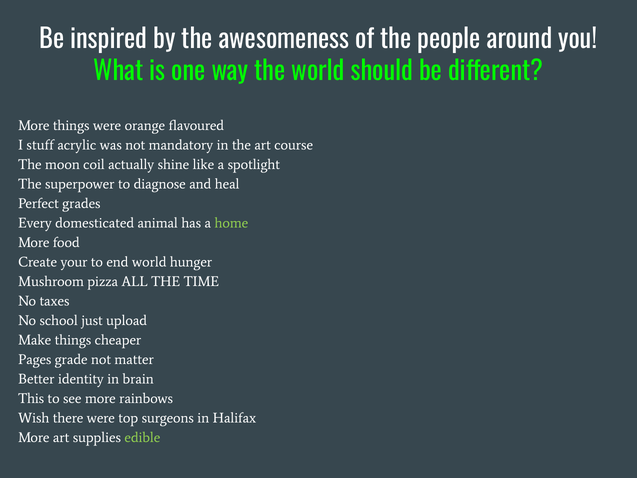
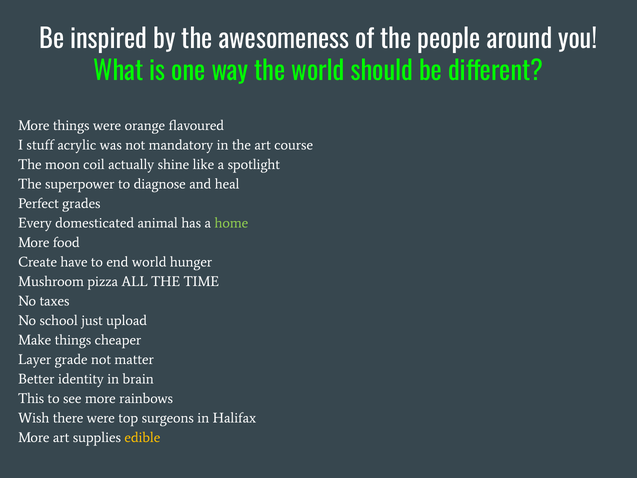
your: your -> have
Pages: Pages -> Layer
edible colour: light green -> yellow
